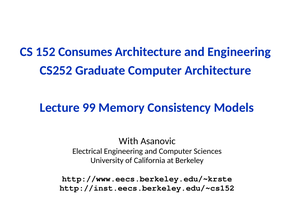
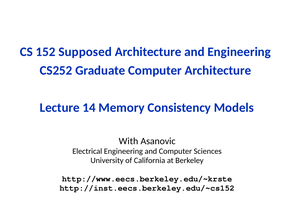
Consumes: Consumes -> Supposed
99: 99 -> 14
